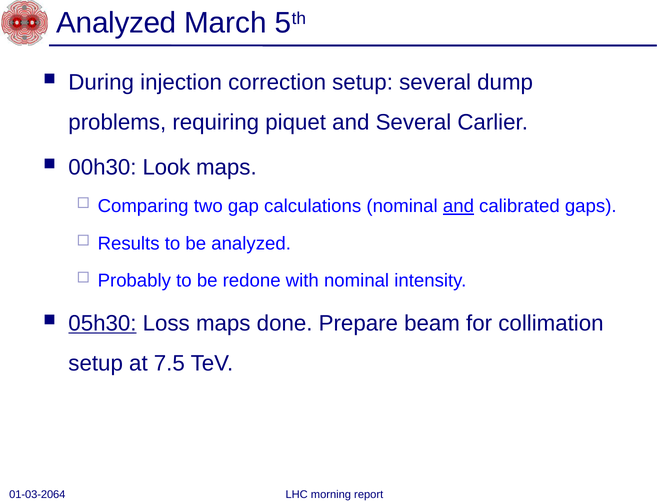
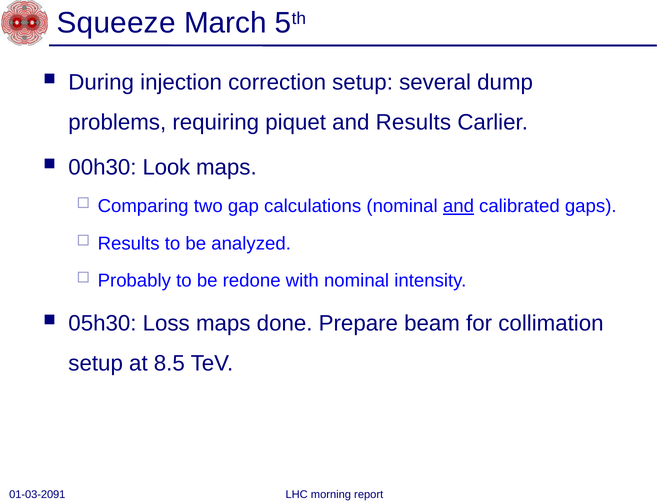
Analyzed at (116, 23): Analyzed -> Squeeze
and Several: Several -> Results
05h30 underline: present -> none
7.5: 7.5 -> 8.5
01-03-2064: 01-03-2064 -> 01-03-2091
